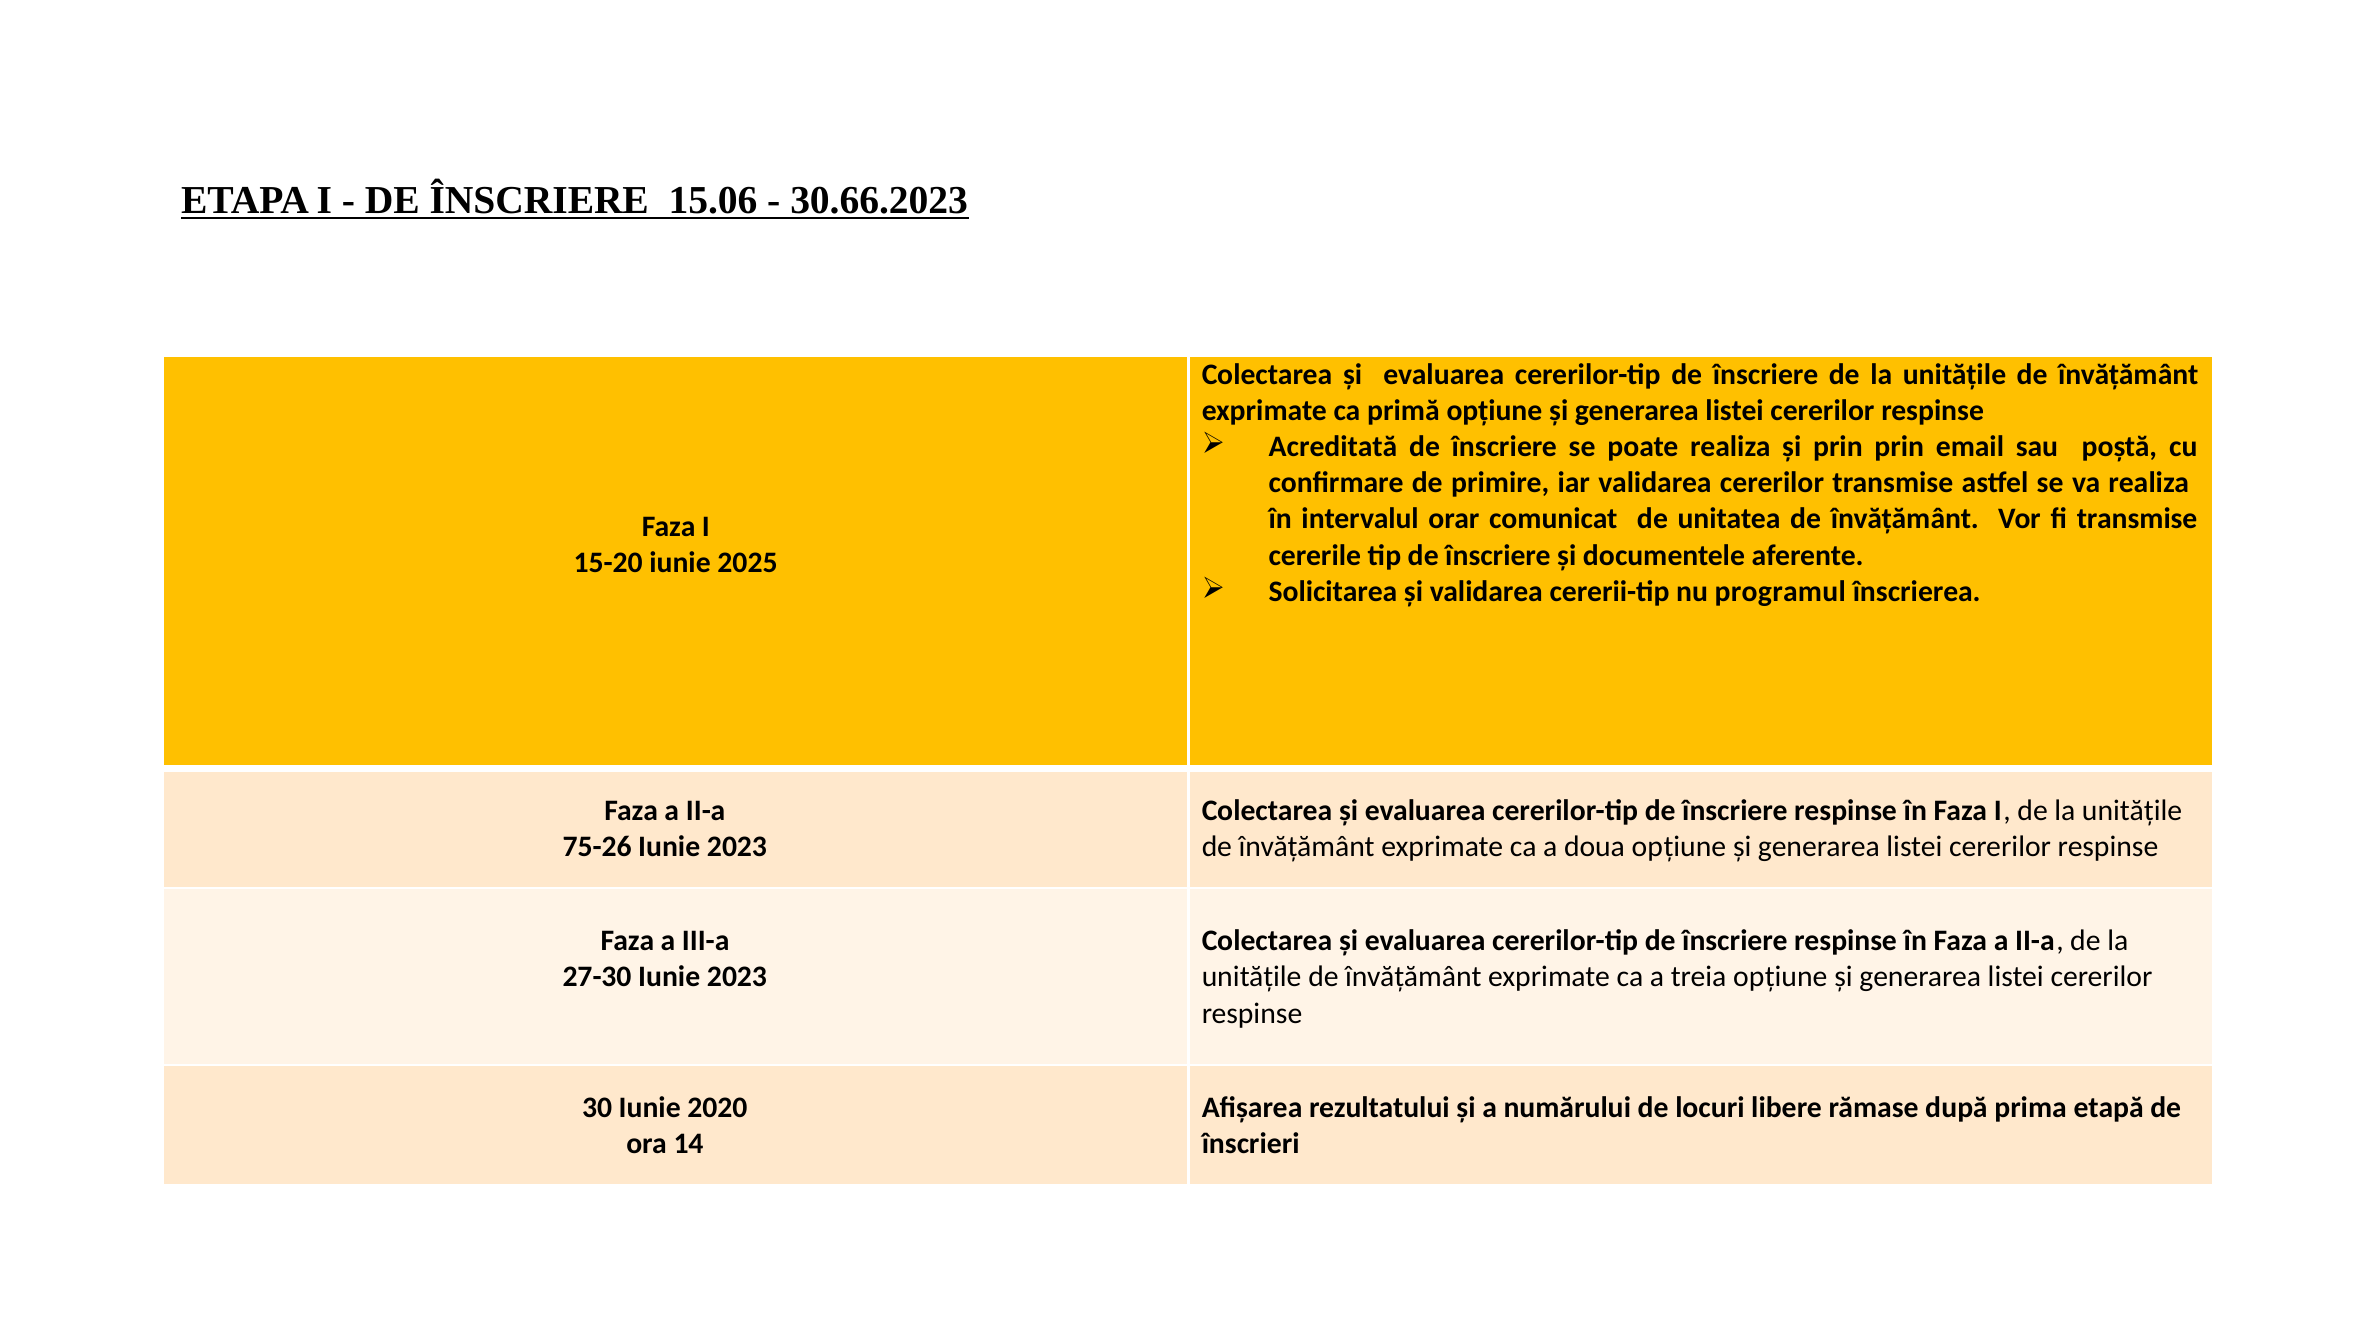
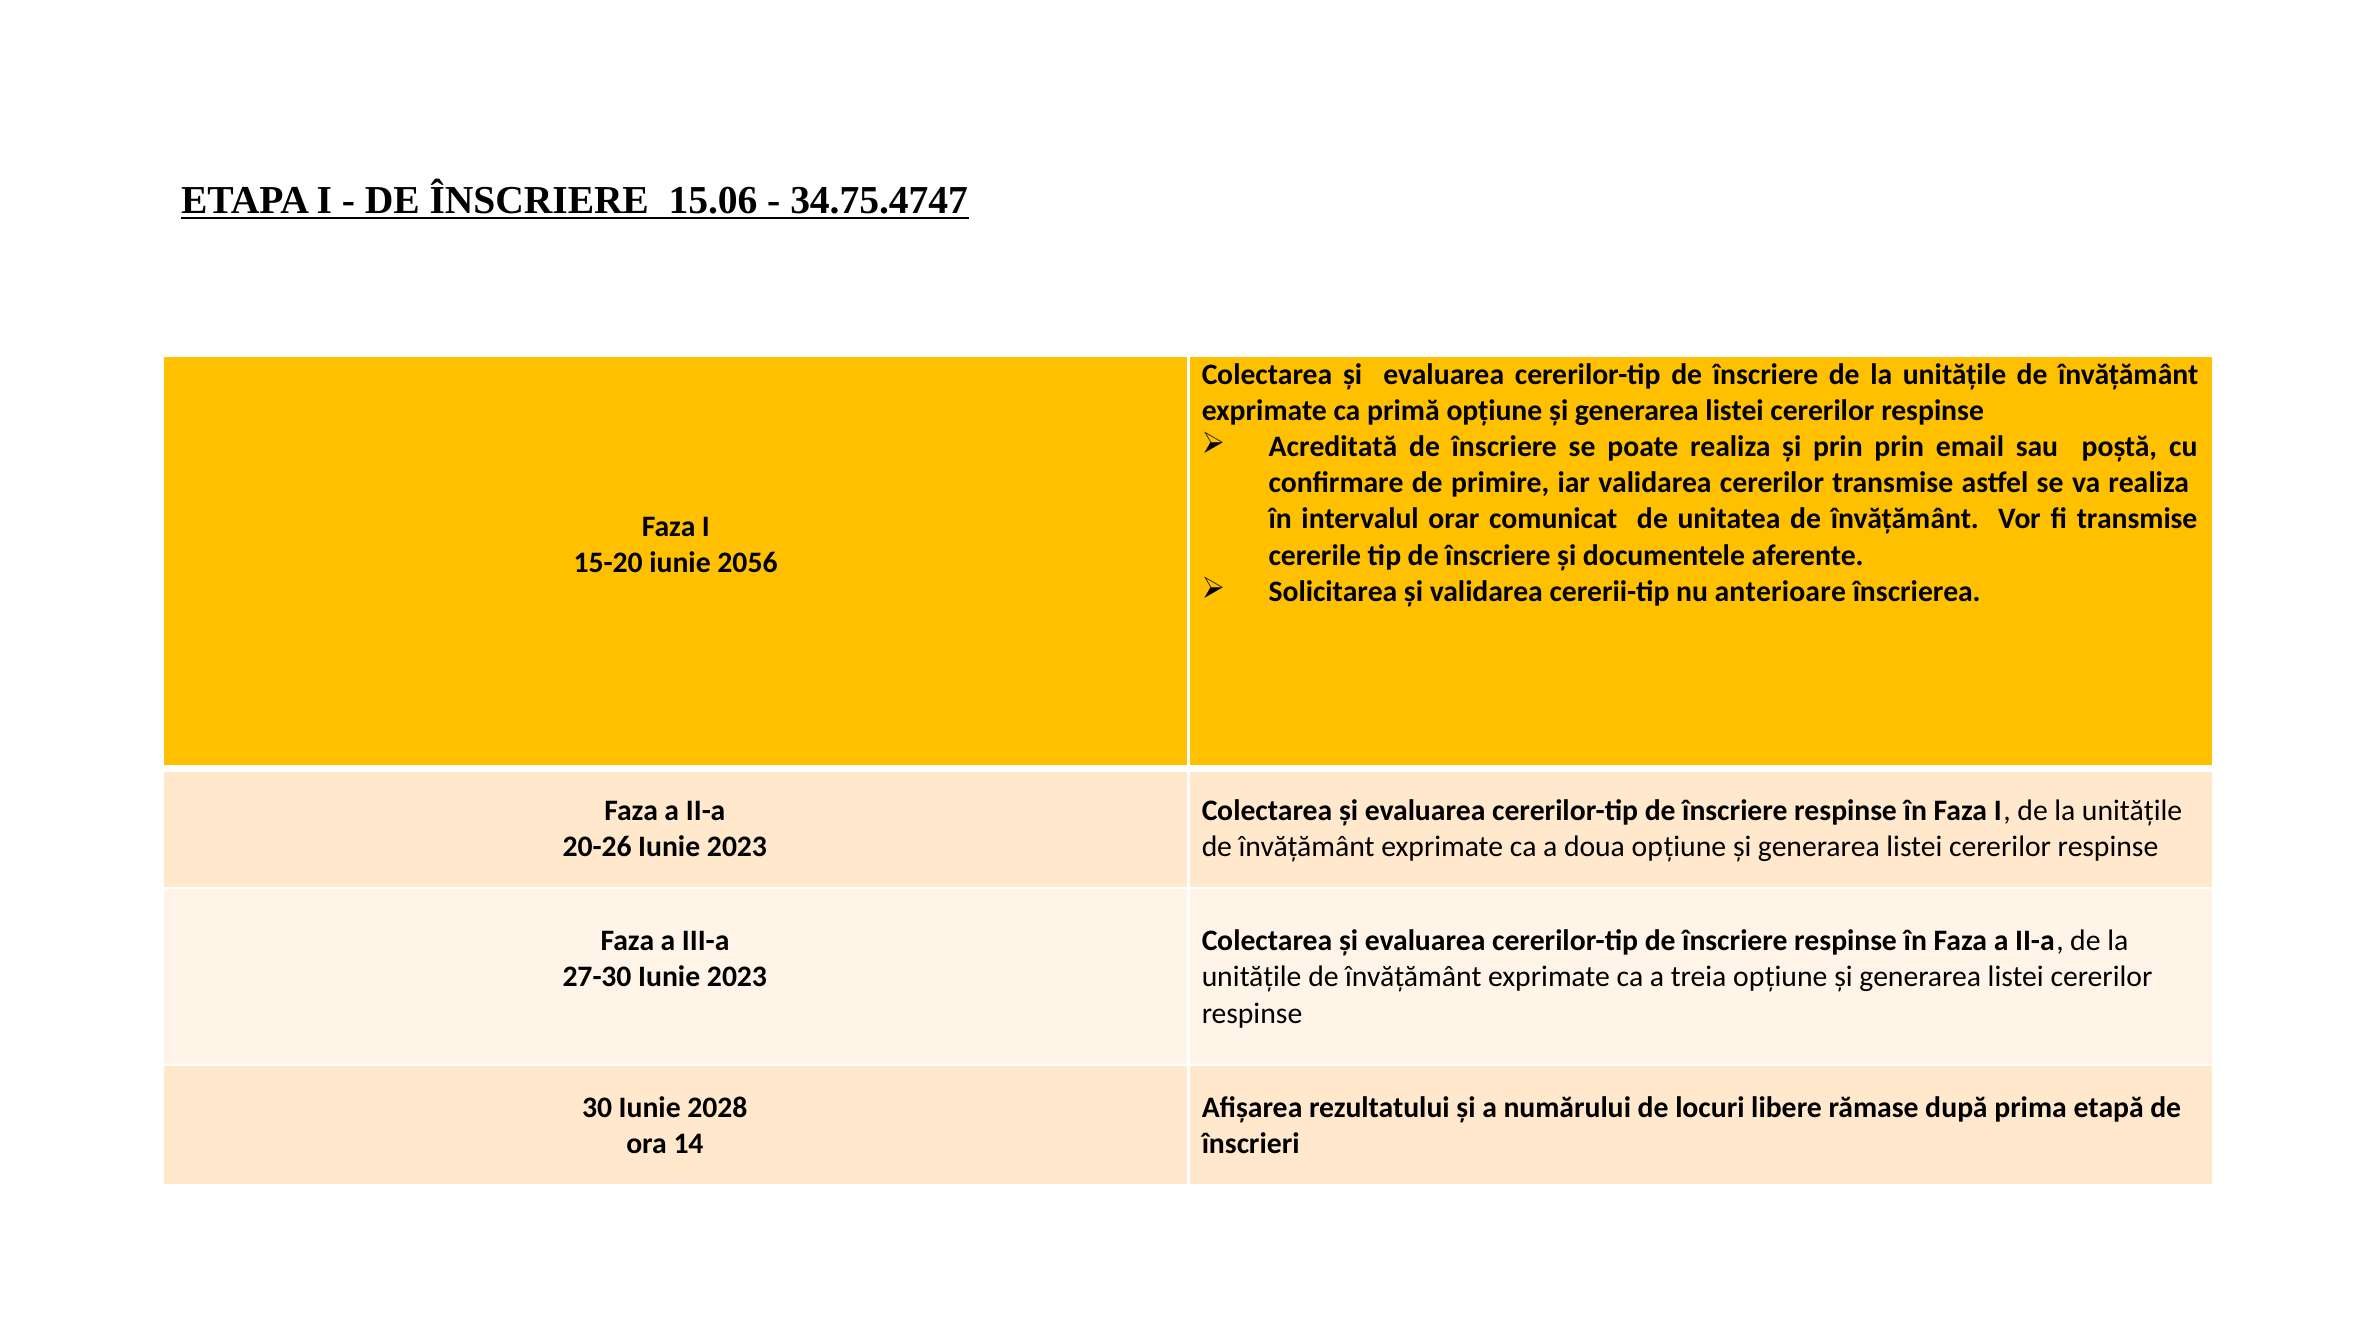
30.66.2023: 30.66.2023 -> 34.75.4747
2025: 2025 -> 2056
programul: programul -> anterioare
75-26: 75-26 -> 20-26
2020: 2020 -> 2028
